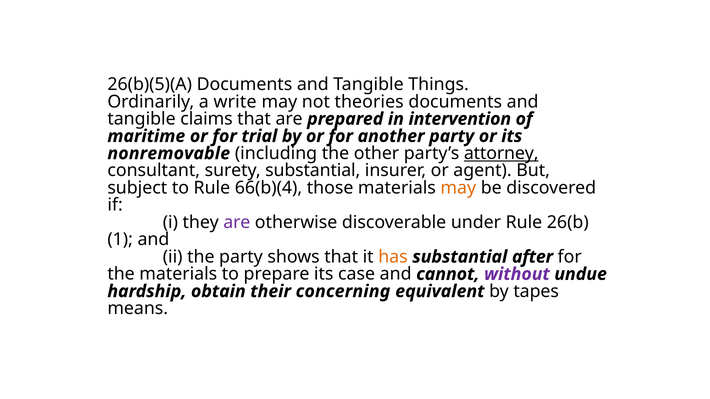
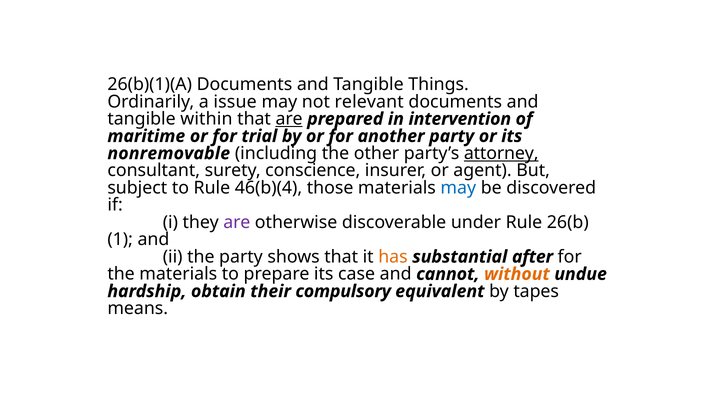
26(b)(5)(A: 26(b)(5)(A -> 26(b)(1)(A
write: write -> issue
theories: theories -> relevant
claims: claims -> within
are at (289, 119) underline: none -> present
surety substantial: substantial -> conscience
66(b)(4: 66(b)(4 -> 46(b)(4
may at (458, 188) colour: orange -> blue
without colour: purple -> orange
concerning: concerning -> compulsory
